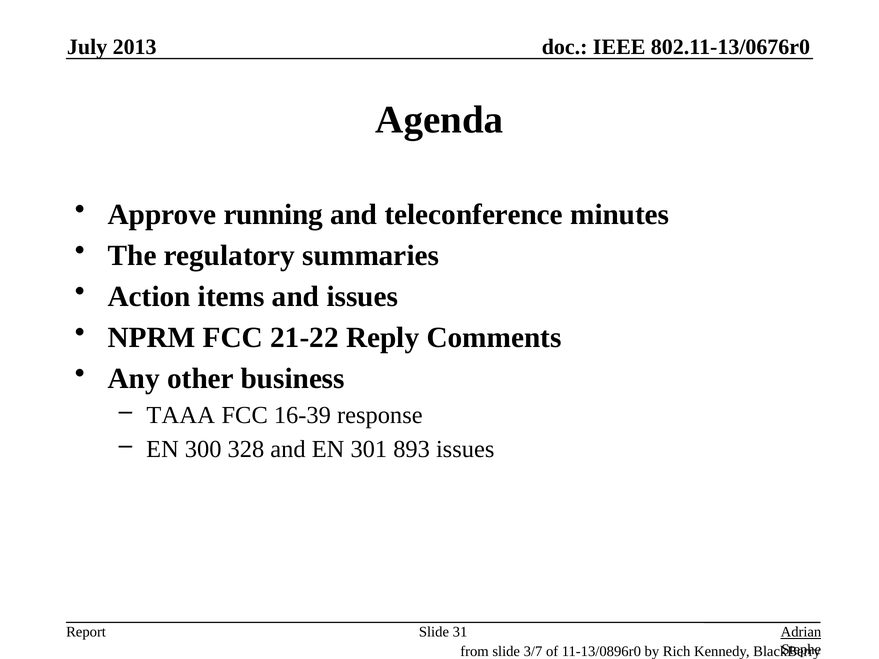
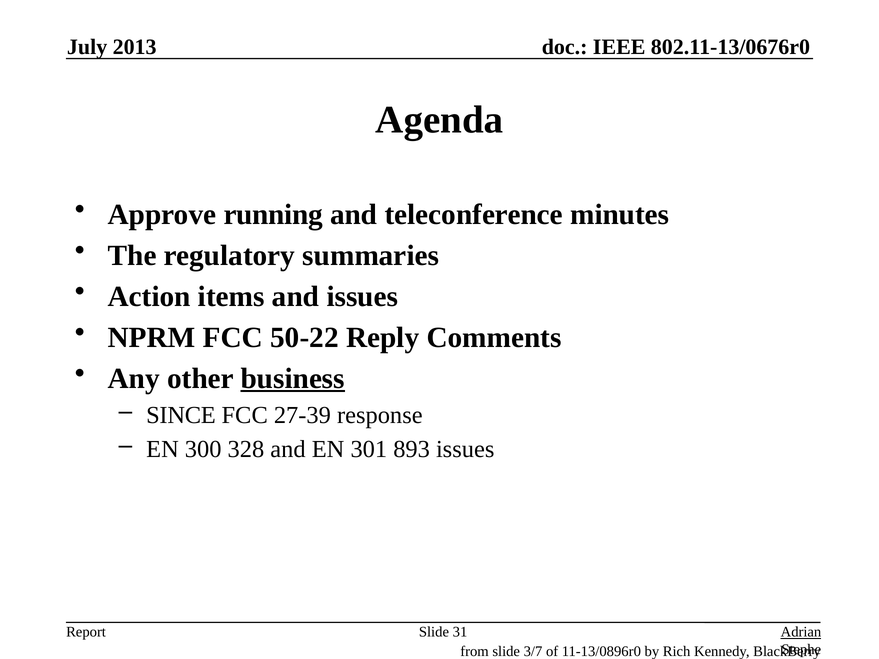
21-22: 21-22 -> 50-22
business underline: none -> present
TAAA: TAAA -> SINCE
16-39: 16-39 -> 27-39
